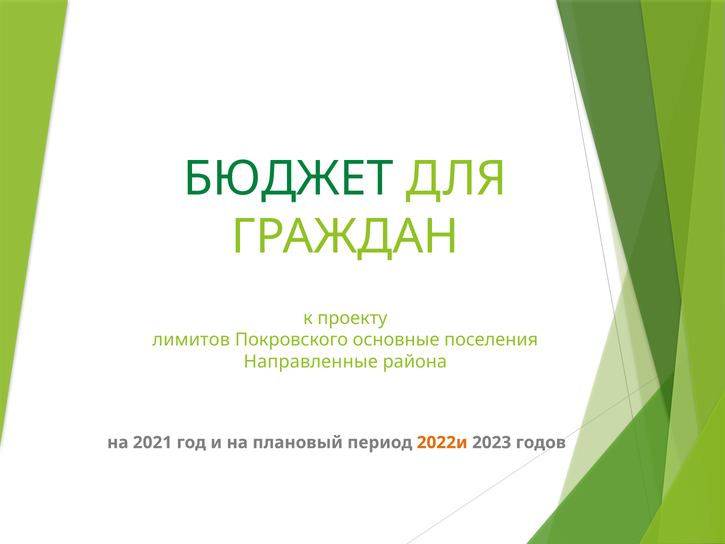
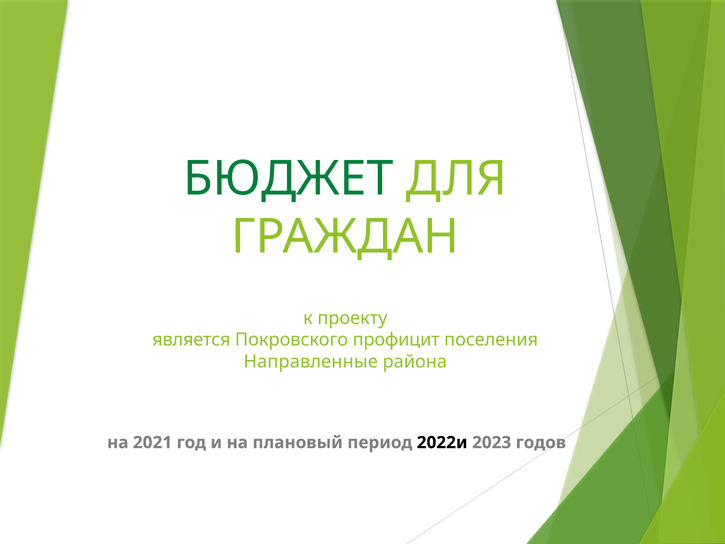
лимитов: лимитов -> является
основные: основные -> профицит
2022и colour: orange -> black
